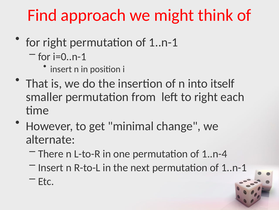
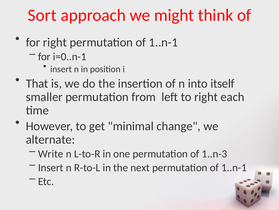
Find: Find -> Sort
There: There -> Write
1..n-4: 1..n-4 -> 1..n-3
